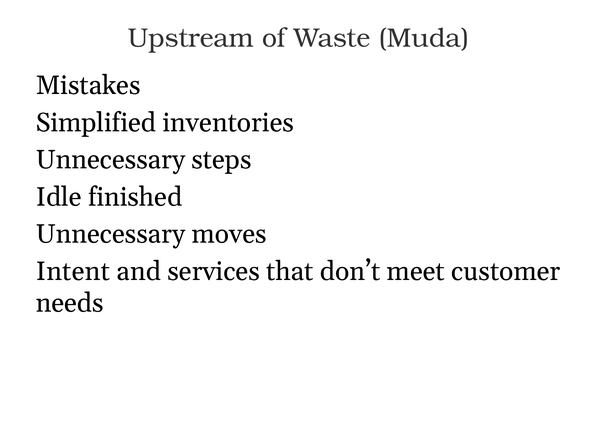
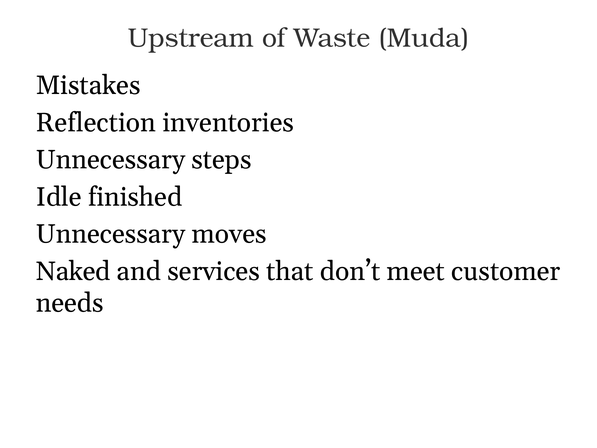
Simplified: Simplified -> Reflection
Intent: Intent -> Naked
